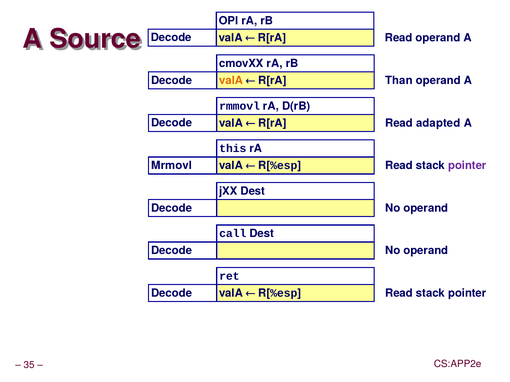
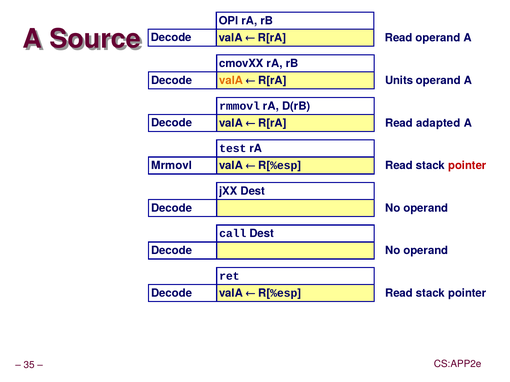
Than: Than -> Units
this: this -> test
pointer at (467, 166) colour: purple -> red
